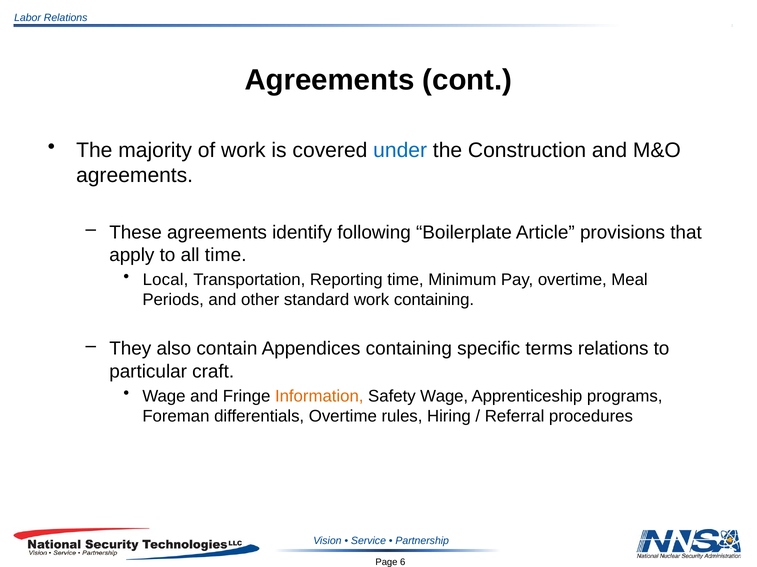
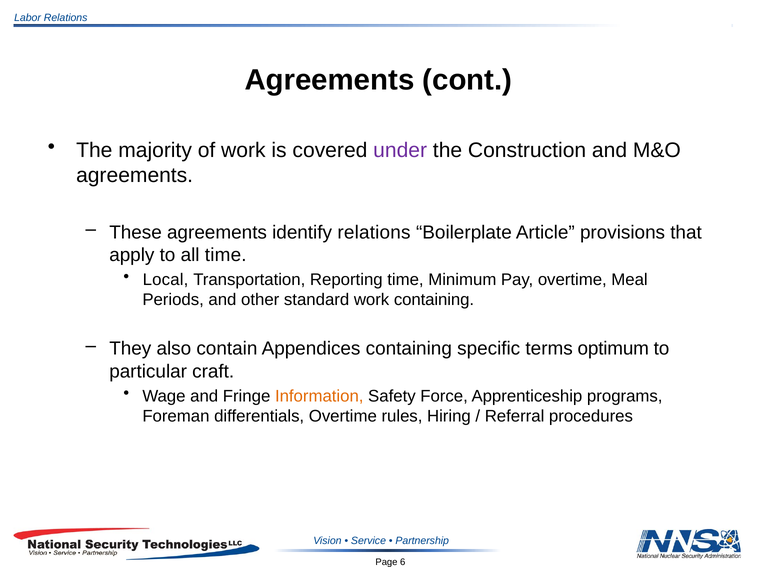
under colour: blue -> purple
identify following: following -> relations
terms relations: relations -> optimum
Safety Wage: Wage -> Force
